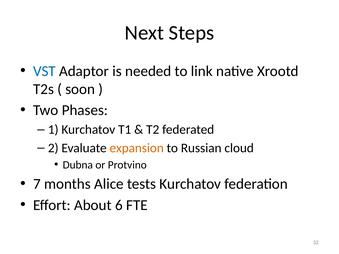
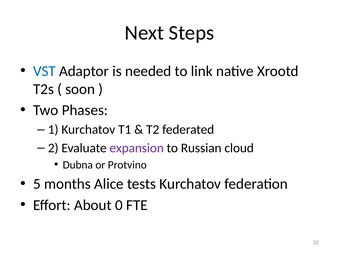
expansion colour: orange -> purple
7: 7 -> 5
6: 6 -> 0
